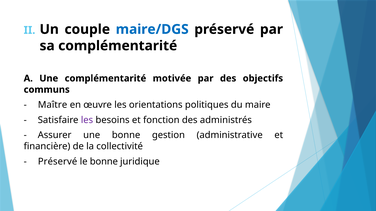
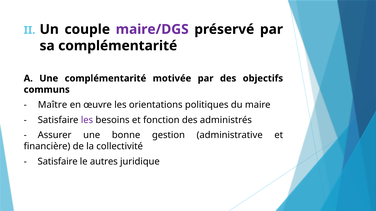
maire/DGS colour: blue -> purple
Préservé at (58, 162): Préservé -> Satisfaire
le bonne: bonne -> autres
